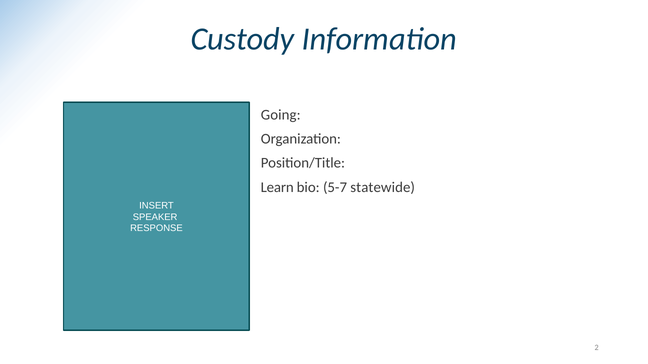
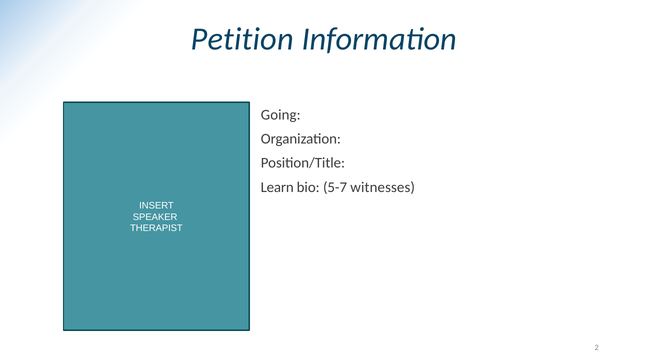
Custody: Custody -> Petition
statewide: statewide -> witnesses
RESPONSE: RESPONSE -> THERAPIST
